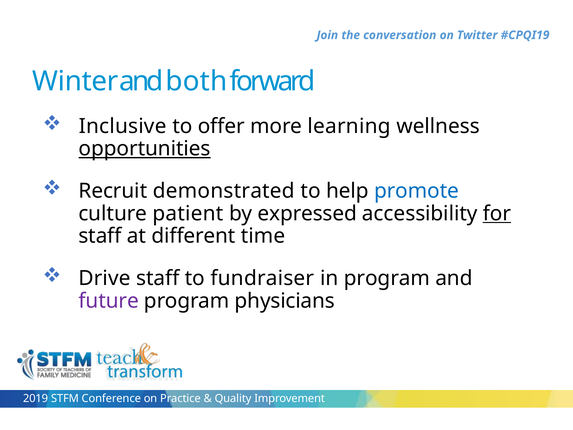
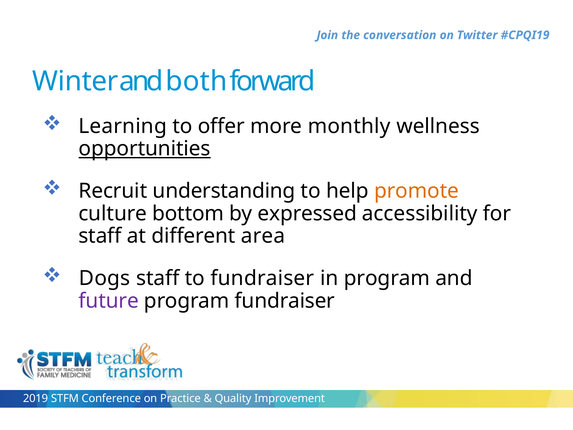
Inclusive: Inclusive -> Learning
learning: learning -> monthly
demonstrated: demonstrated -> understanding
promote colour: blue -> orange
patient: patient -> bottom
for underline: present -> none
time: time -> area
Drive: Drive -> Dogs
program physicians: physicians -> fundraiser
